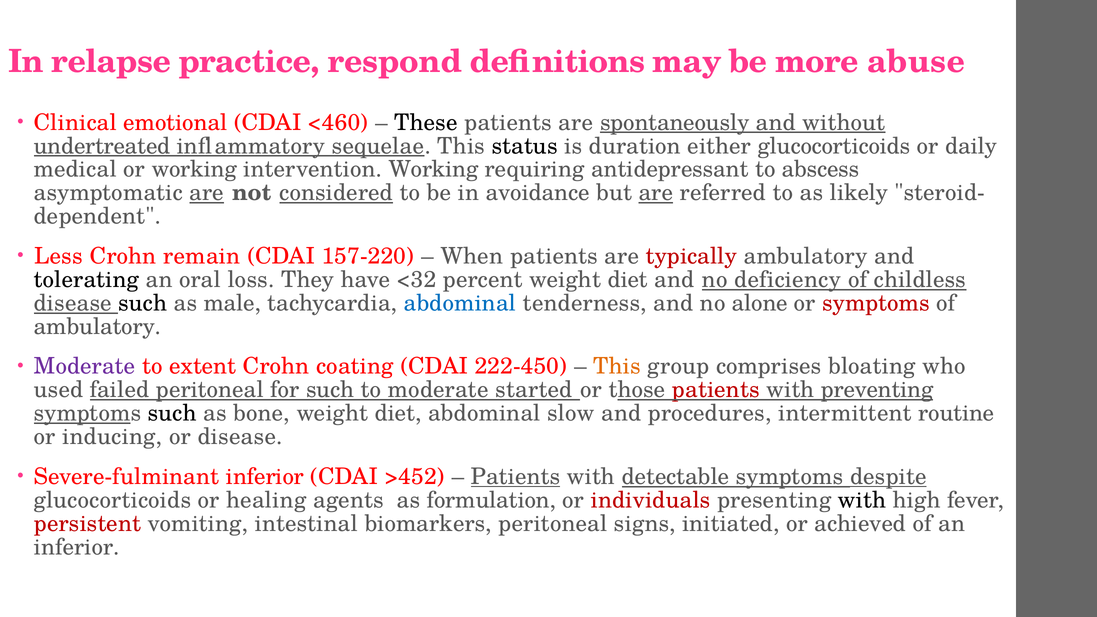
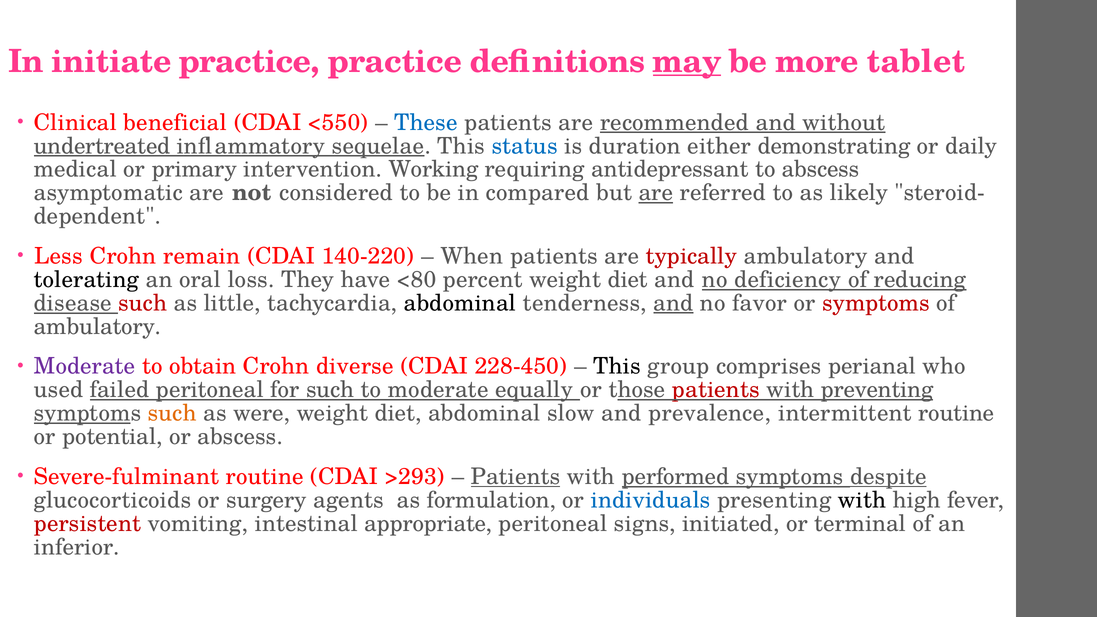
relapse: relapse -> initiate
practice respond: respond -> practice
may underline: none -> present
abuse: abuse -> tablet
emotional: emotional -> beneficial
<460: <460 -> <550
These colour: black -> blue
spontaneously: spontaneously -> recommended
status colour: black -> blue
either glucocorticoids: glucocorticoids -> demonstrating
or working: working -> primary
are at (207, 193) underline: present -> none
considered underline: present -> none
avoidance: avoidance -> compared
157-220: 157-220 -> 140-220
<32: <32 -> <80
childless: childless -> reducing
such at (143, 303) colour: black -> red
male: male -> little
abdominal at (460, 303) colour: blue -> black
and at (673, 303) underline: none -> present
alone: alone -> favor
extent: extent -> obtain
coating: coating -> diverse
222-450: 222-450 -> 228-450
This at (617, 366) colour: orange -> black
bloating: bloating -> perianal
started: started -> equally
such at (172, 413) colour: black -> orange
bone: bone -> were
procedures: procedures -> prevalence
inducing: inducing -> potential
or disease: disease -> abscess
Severe-fulminant inferior: inferior -> routine
>452: >452 -> >293
detectable: detectable -> performed
healing: healing -> surgery
individuals colour: red -> blue
biomarkers: biomarkers -> appropriate
achieved: achieved -> terminal
